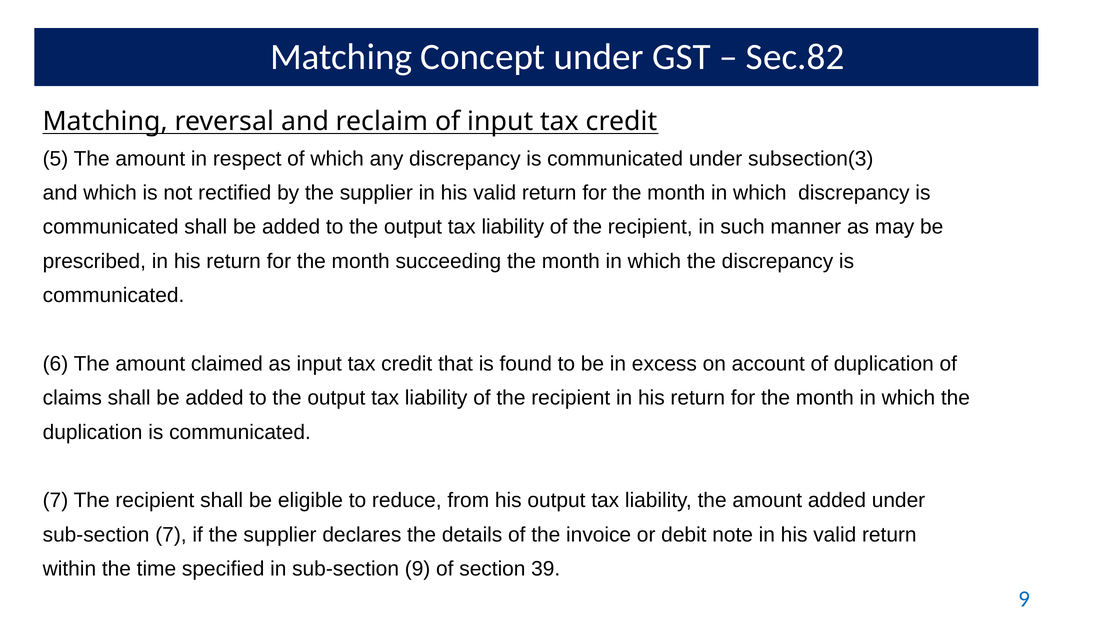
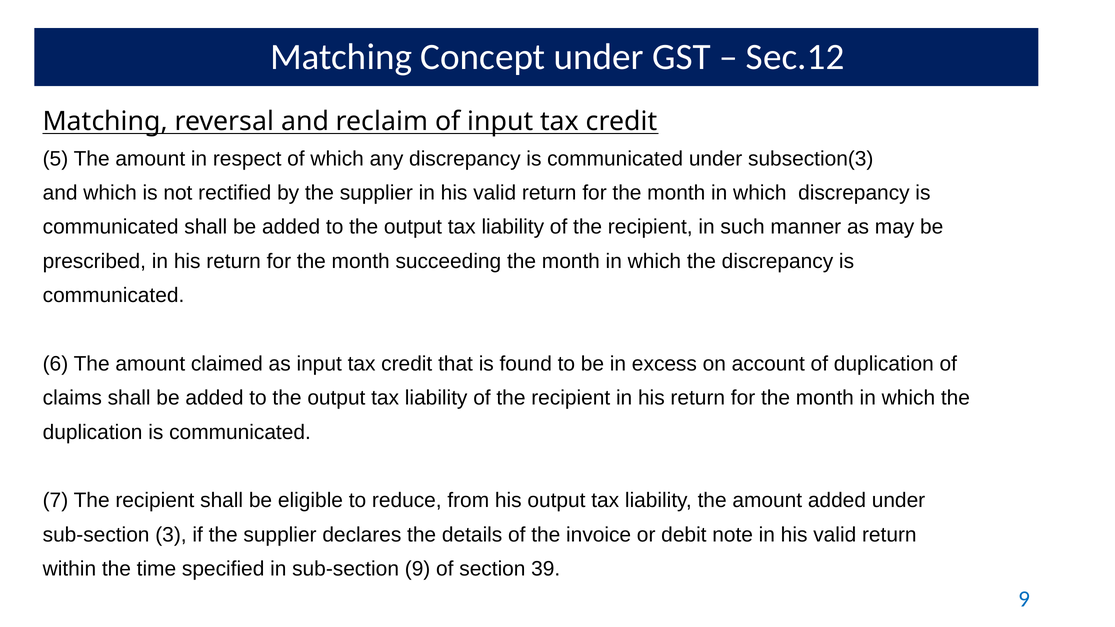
Sec.82: Sec.82 -> Sec.12
sub-section 7: 7 -> 3
